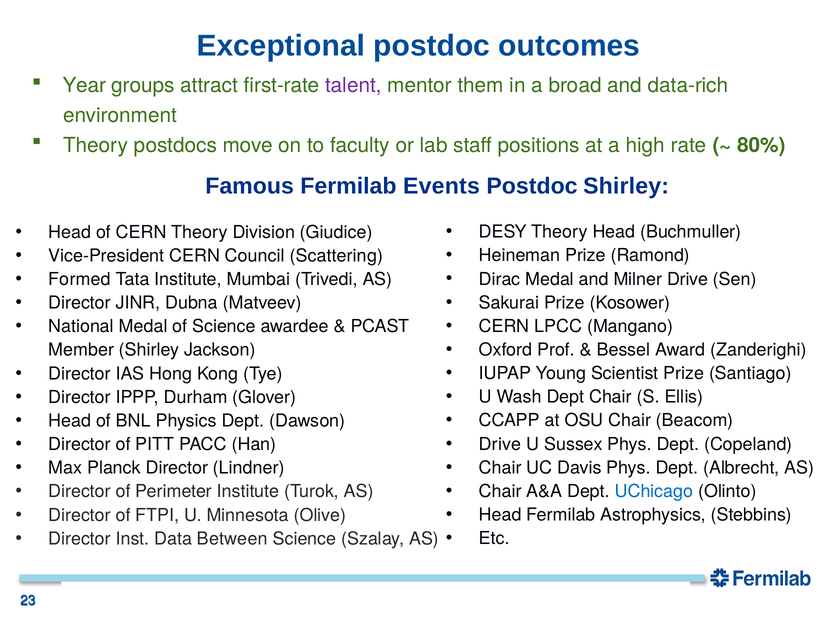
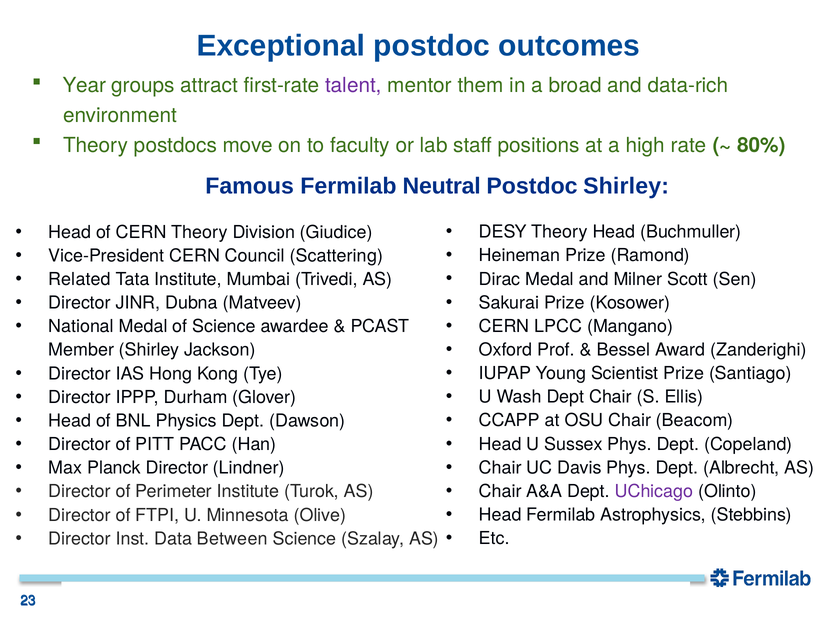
Events: Events -> Neutral
Milner Drive: Drive -> Scott
Formed: Formed -> Related
Drive at (500, 444): Drive -> Head
UChicago colour: blue -> purple
